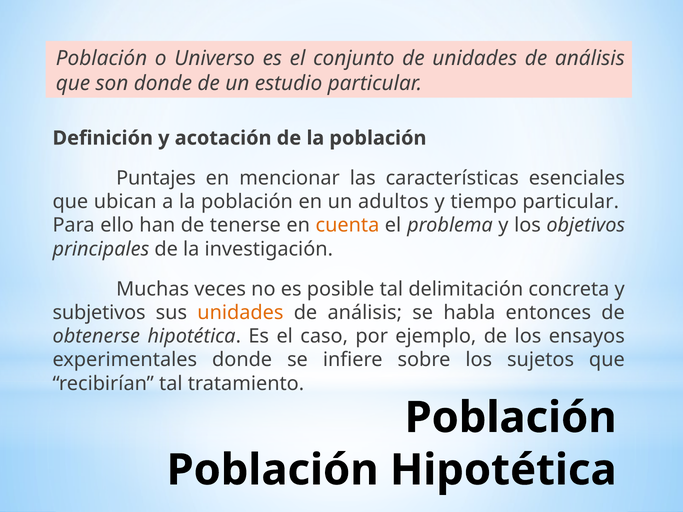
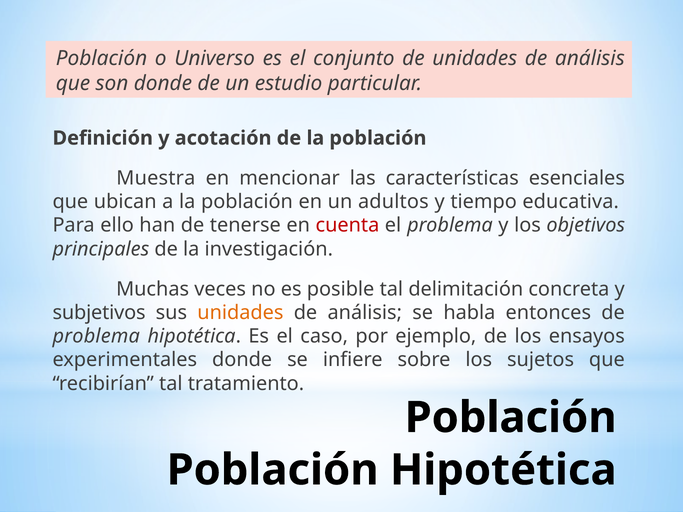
Puntajes: Puntajes -> Muestra
tiempo particular: particular -> educativa
cuenta colour: orange -> red
obtenerse at (96, 336): obtenerse -> problema
